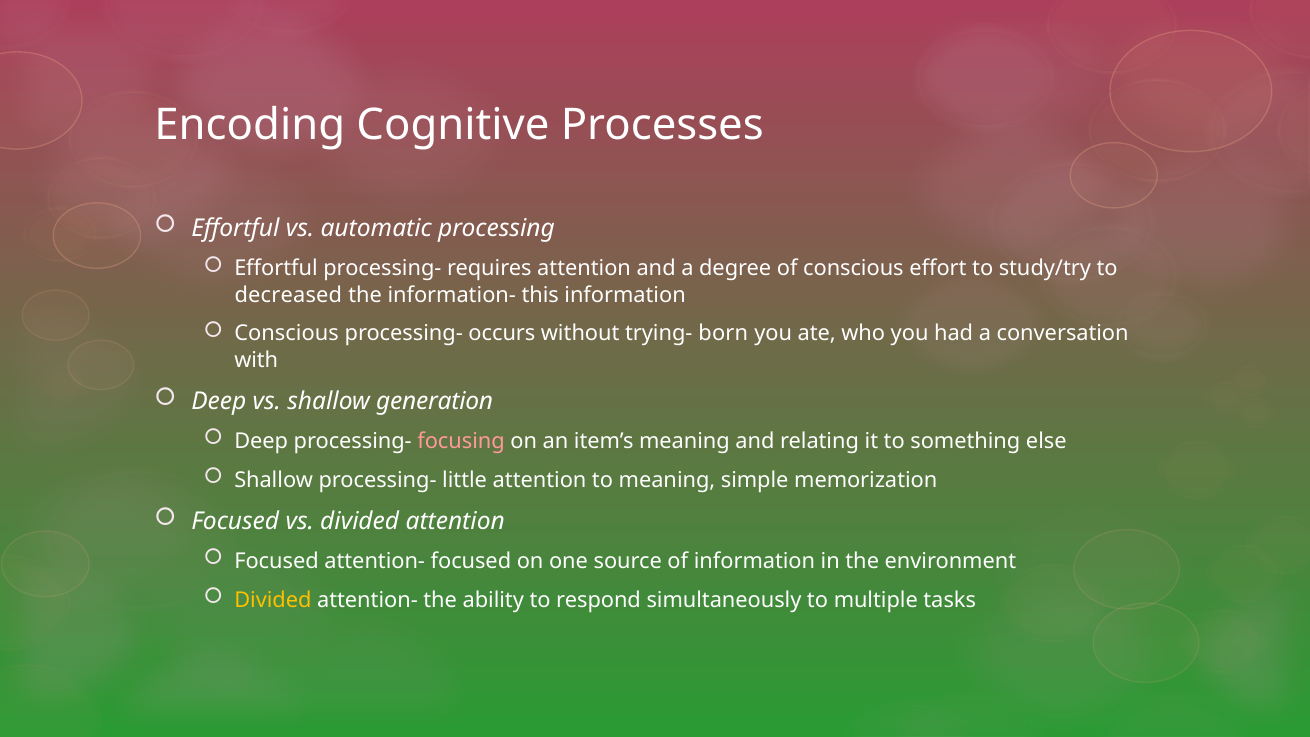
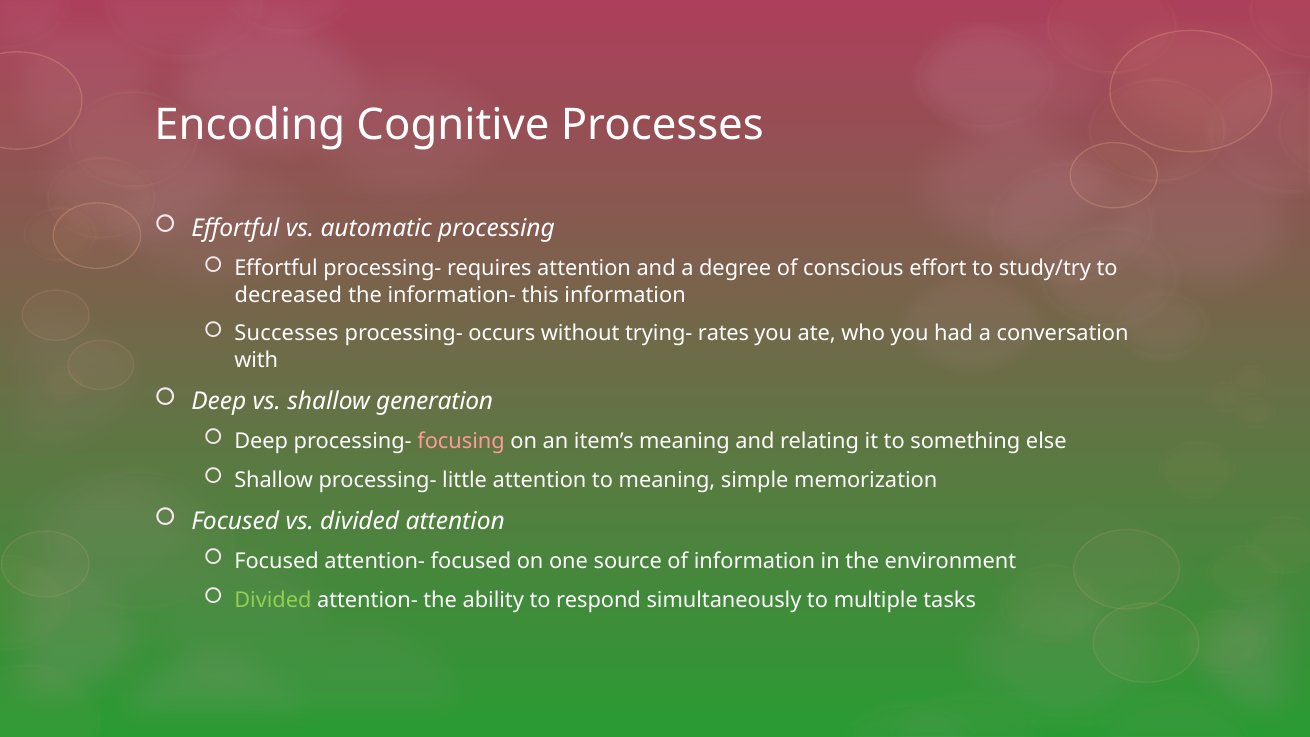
Conscious at (287, 334): Conscious -> Successes
born: born -> rates
Divided at (273, 600) colour: yellow -> light green
